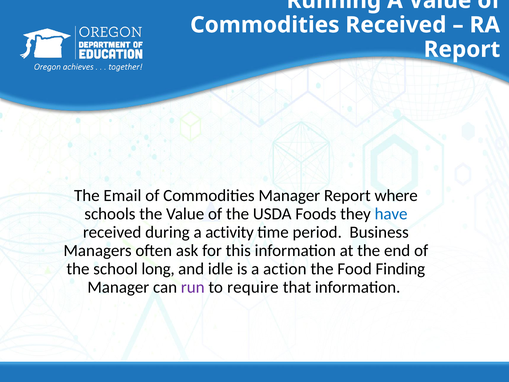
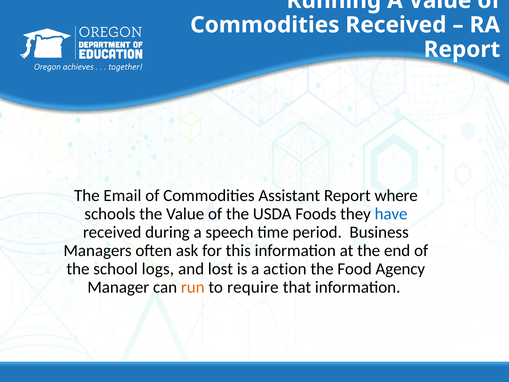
Commodities Manager: Manager -> Assistant
activity: activity -> speech
long: long -> logs
idle: idle -> lost
Finding: Finding -> Agency
run colour: purple -> orange
